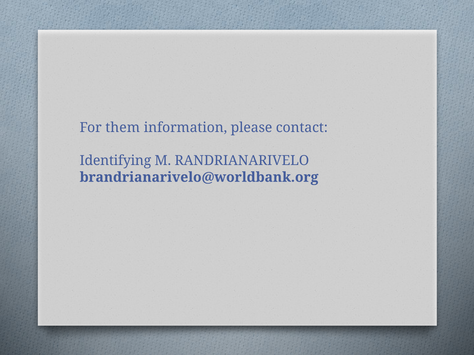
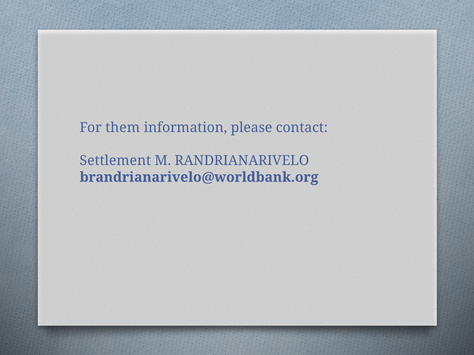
Identifying: Identifying -> Settlement
